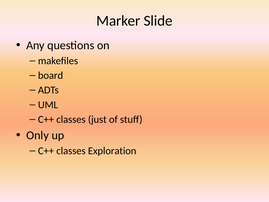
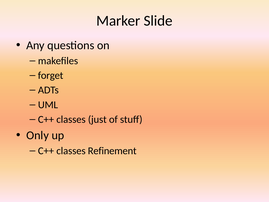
board: board -> forget
Exploration: Exploration -> Refinement
